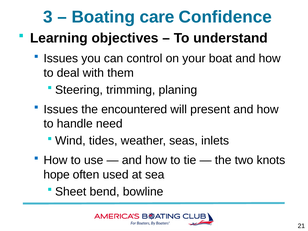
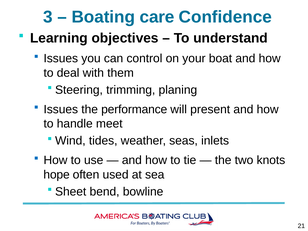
encountered: encountered -> performance
need: need -> meet
